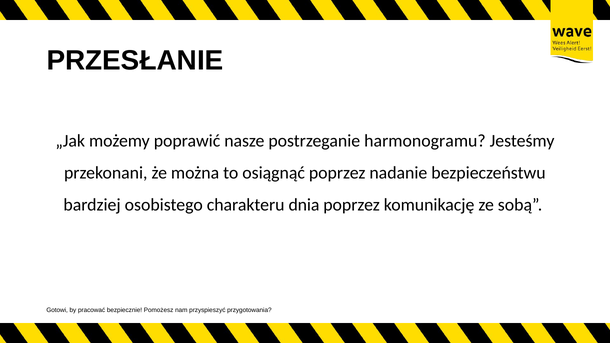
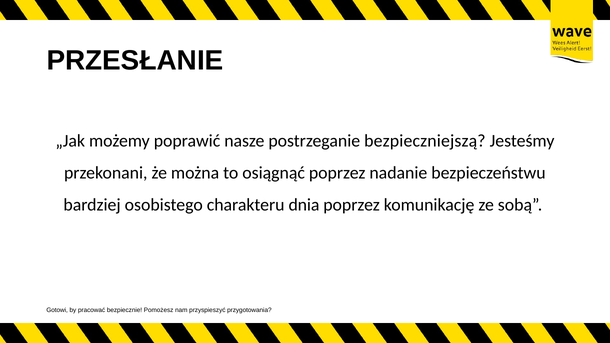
harmonogramu: harmonogramu -> bezpieczniejszą
